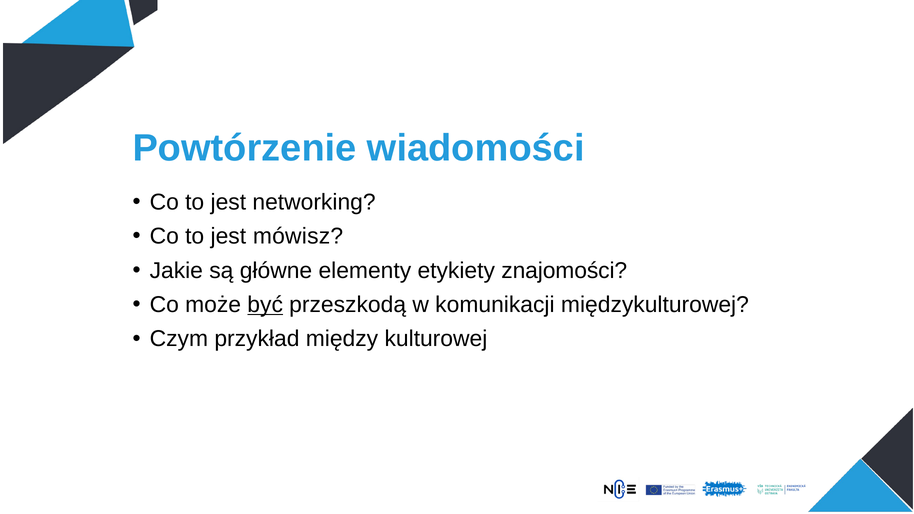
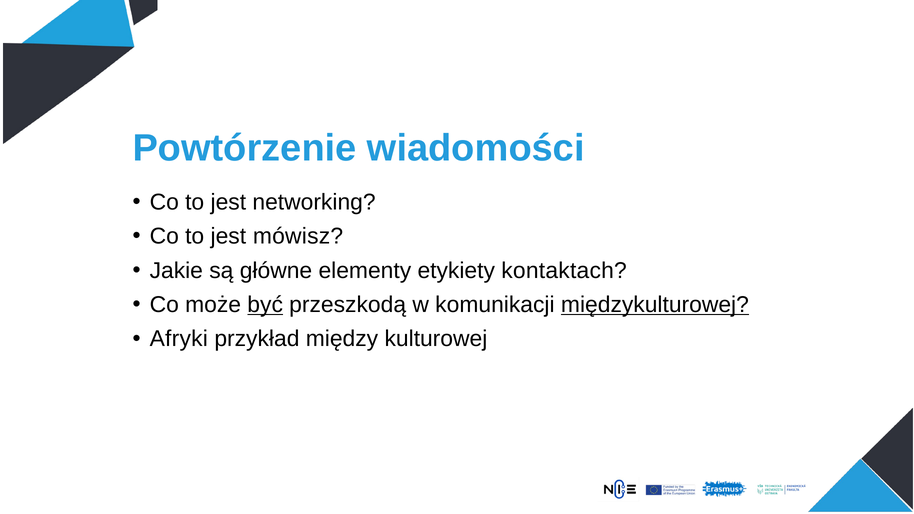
znajomości: znajomości -> kontaktach
międzykulturowej underline: none -> present
Czym: Czym -> Afryki
